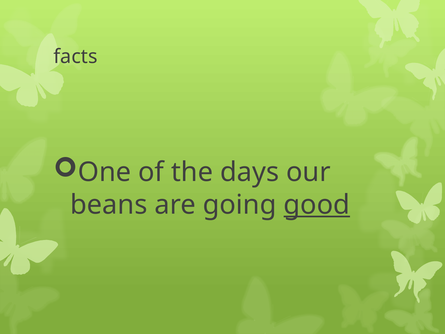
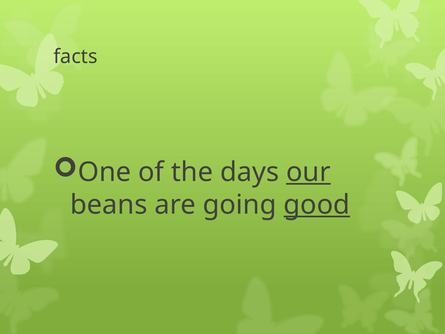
our underline: none -> present
